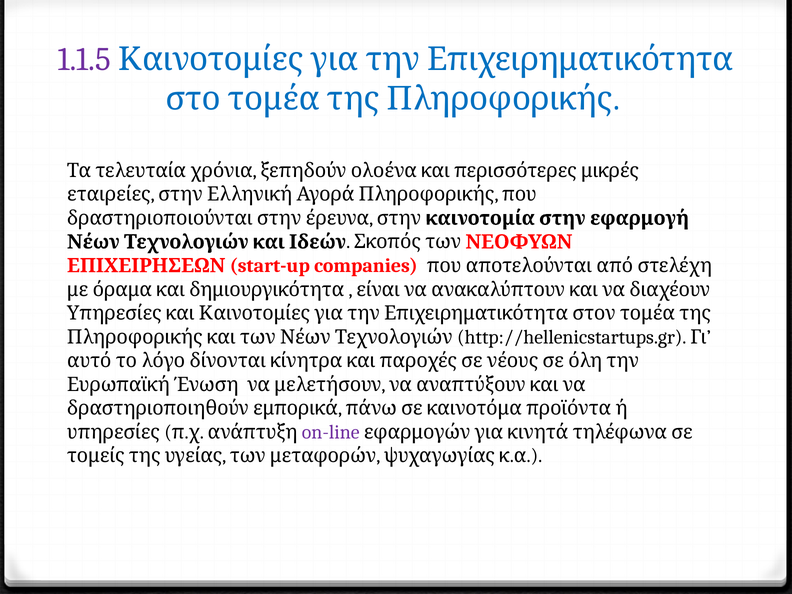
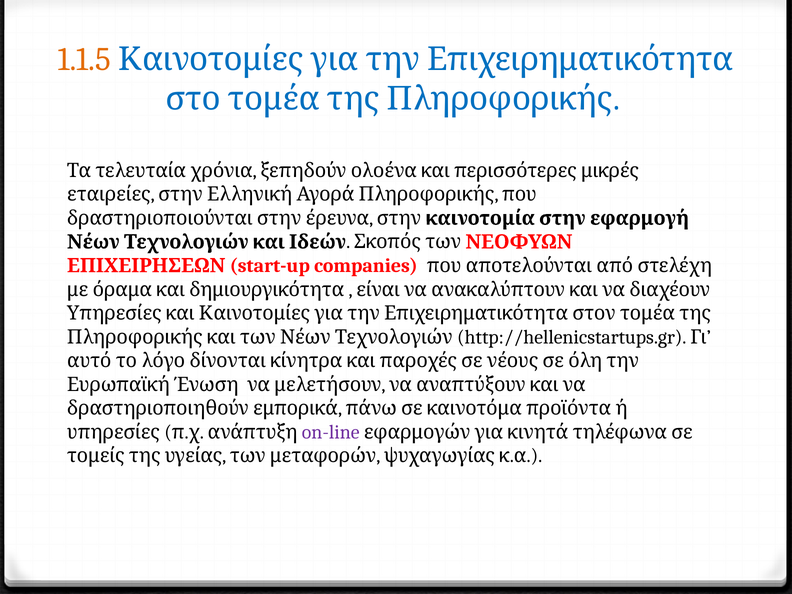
1.1.5 colour: purple -> orange
